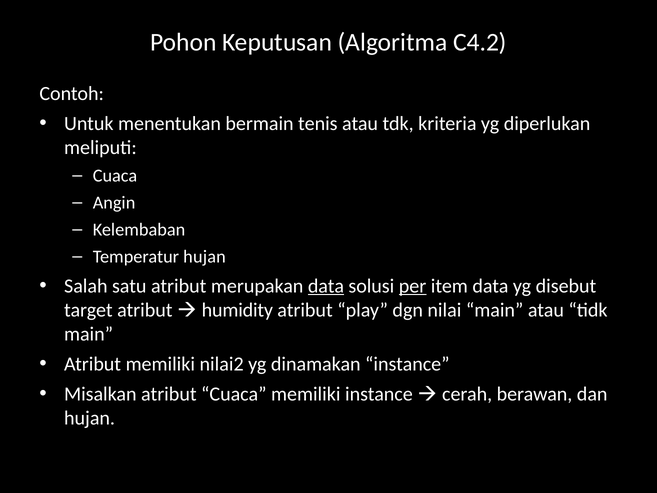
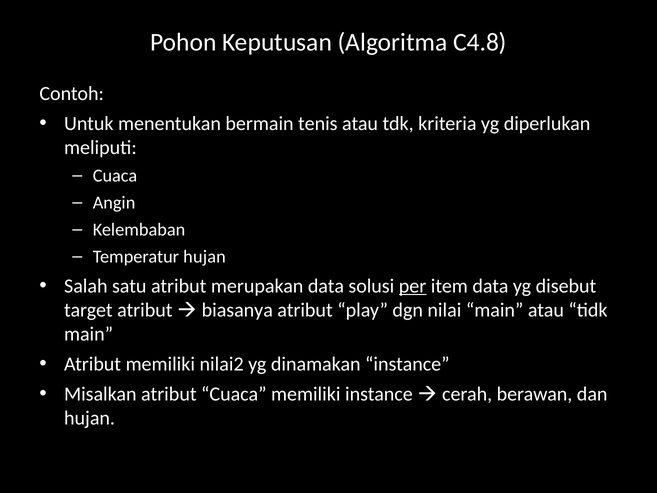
C4.2: C4.2 -> C4.8
data at (326, 286) underline: present -> none
humidity: humidity -> biasanya
